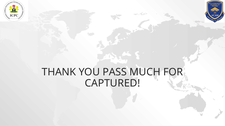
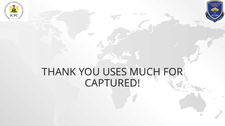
PASS: PASS -> USES
